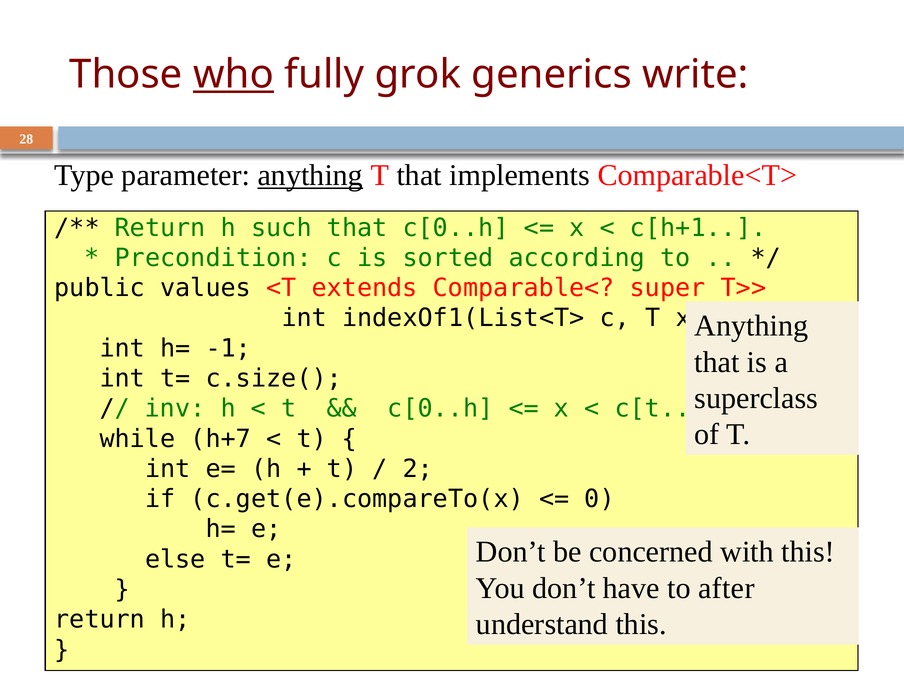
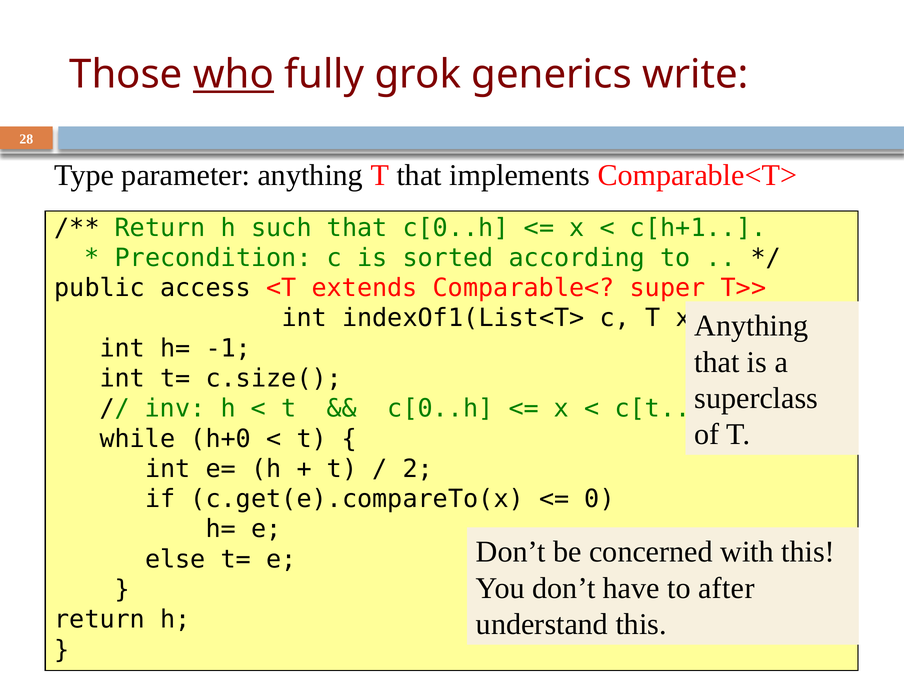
anything at (310, 175) underline: present -> none
values: values -> access
h+7: h+7 -> h+0
